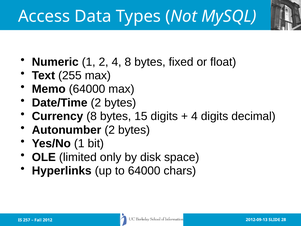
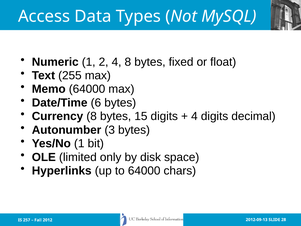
Date/Time 2: 2 -> 6
Autonumber 2: 2 -> 3
